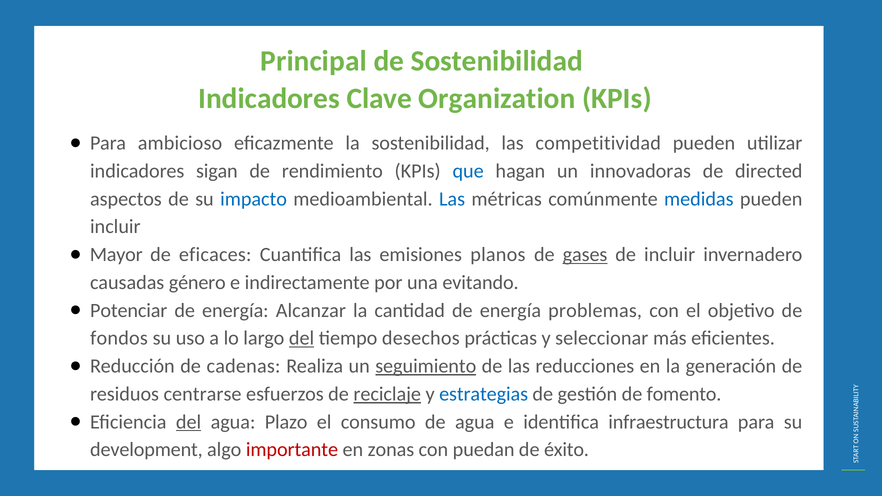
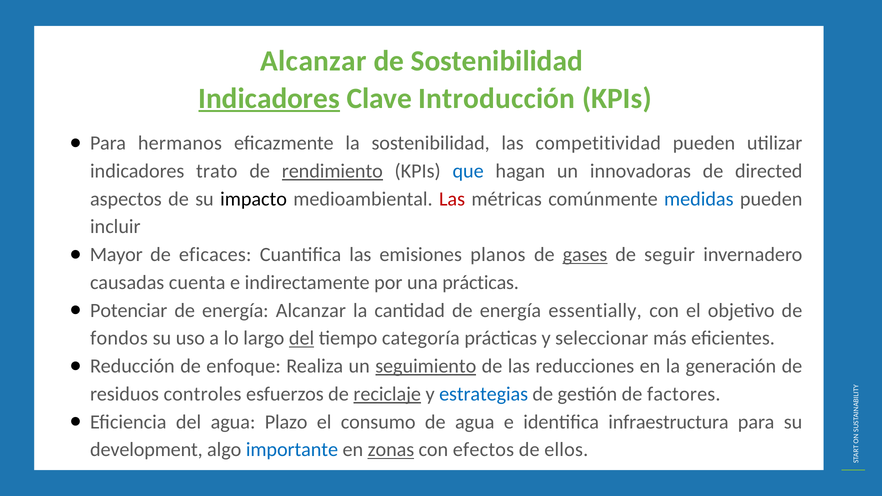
Principal at (314, 61): Principal -> Alcanzar
Indicadores at (269, 98) underline: none -> present
Organization: Organization -> Introducción
ambicioso: ambicioso -> hermanos
sigan: sigan -> trato
rendimiento underline: none -> present
impacto colour: blue -> black
Las at (452, 199) colour: blue -> red
de incluir: incluir -> seguir
género: género -> cuenta
una evitando: evitando -> prácticas
problemas: problemas -> essentially
desechos: desechos -> categoría
cadenas: cadenas -> enfoque
centrarse: centrarse -> controles
fomento: fomento -> factores
del at (189, 422) underline: present -> none
importante colour: red -> blue
zonas underline: none -> present
puedan: puedan -> efectos
éxito: éxito -> ellos
